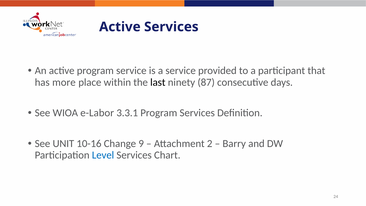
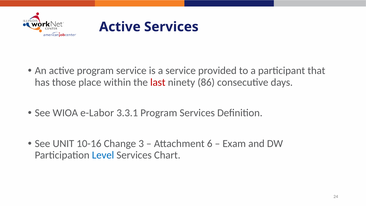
more: more -> those
last colour: black -> red
87: 87 -> 86
9: 9 -> 3
2: 2 -> 6
Barry: Barry -> Exam
